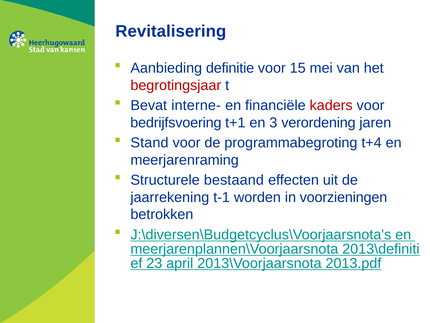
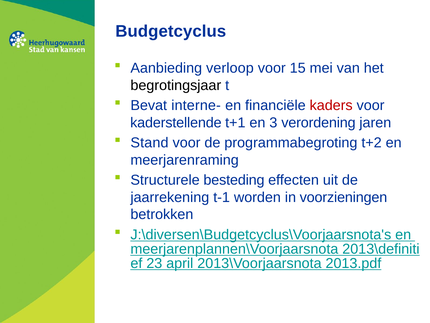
Revitalisering: Revitalisering -> Budgetcyclus
definitie: definitie -> verloop
begrotingsjaar colour: red -> black
bedrijfsvoering: bedrijfsvoering -> kaderstellende
t+4: t+4 -> t+2
bestaand: bestaand -> besteding
